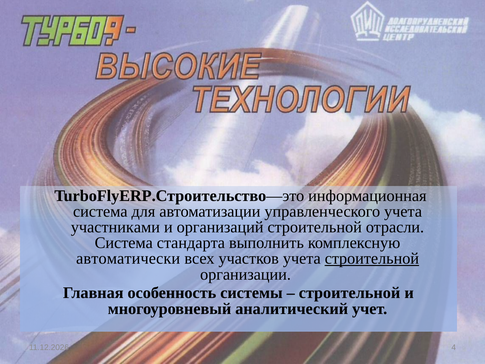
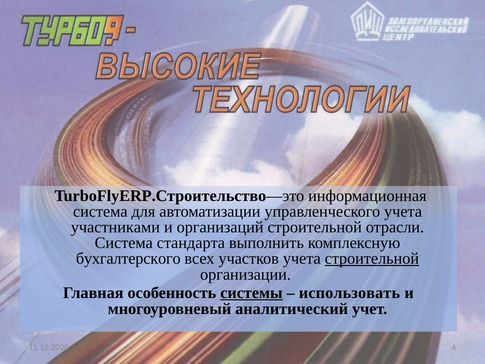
автоматически: автоматически -> бухгалтерского
системы underline: none -> present
строительной at (350, 293): строительной -> использовать
